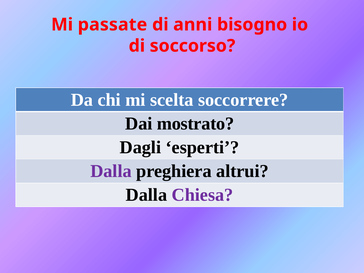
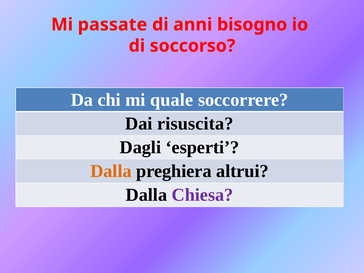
scelta: scelta -> quale
mostrato: mostrato -> risuscita
Dalla at (111, 171) colour: purple -> orange
